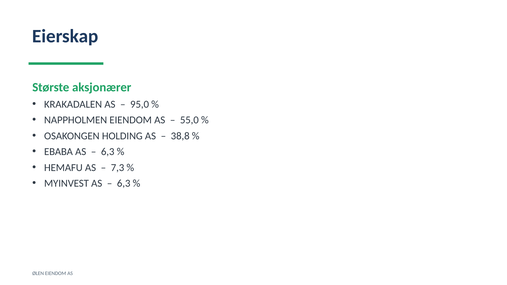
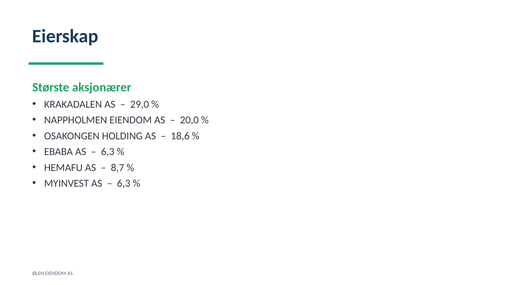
95,0: 95,0 -> 29,0
55,0: 55,0 -> 20,0
38,8: 38,8 -> 18,6
7,3: 7,3 -> 8,7
